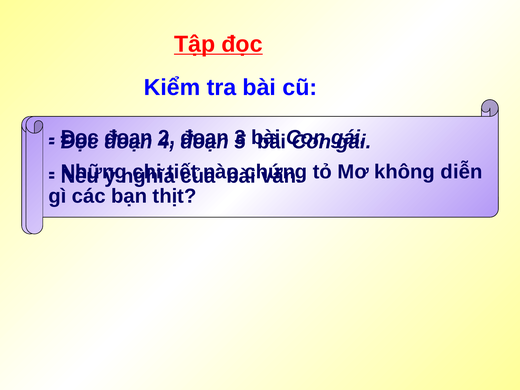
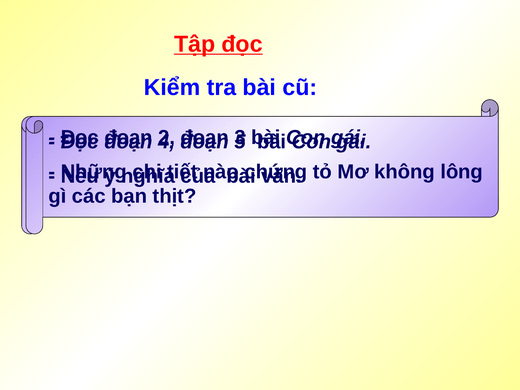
diễn: diễn -> lông
